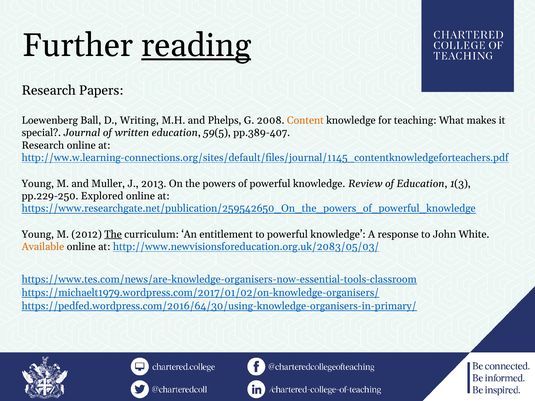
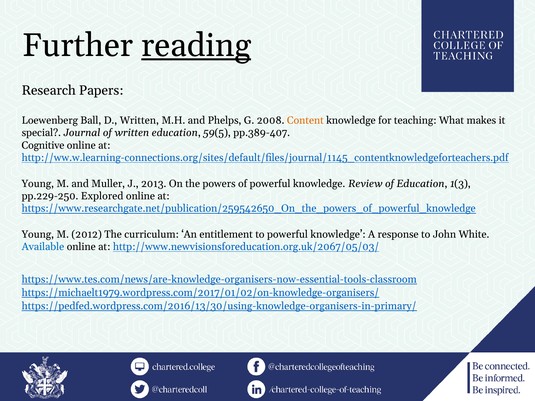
D Writing: Writing -> Written
Research at (43, 145): Research -> Cognitive
The at (113, 234) underline: present -> none
Available colour: orange -> blue
http://www.newvisionsforeducation.org.uk/2083/05/03/: http://www.newvisionsforeducation.org.uk/2083/05/03/ -> http://www.newvisionsforeducation.org.uk/2067/05/03/
https://pedfed.wordpress.com/2016/64/30/using-knowledge-organisers-in-primary/: https://pedfed.wordpress.com/2016/64/30/using-knowledge-organisers-in-primary/ -> https://pedfed.wordpress.com/2016/13/30/using-knowledge-organisers-in-primary/
